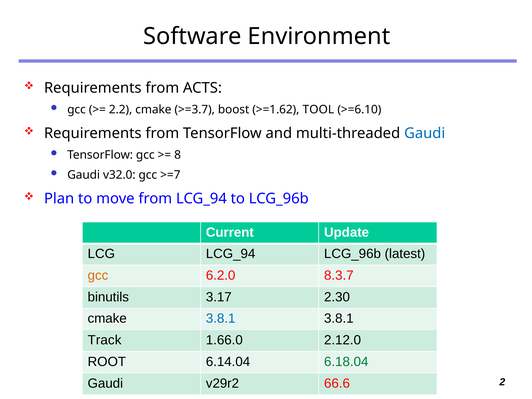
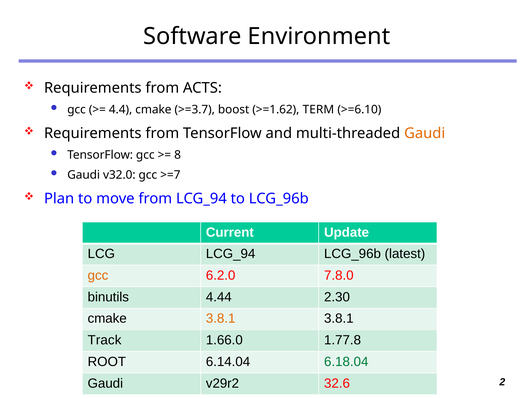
2.2: 2.2 -> 4.4
TOOL: TOOL -> TERM
Gaudi at (425, 133) colour: blue -> orange
8.3.7: 8.3.7 -> 7.8.0
3.17: 3.17 -> 4.44
3.8.1 at (221, 319) colour: blue -> orange
2.12.0: 2.12.0 -> 1.77.8
66.6: 66.6 -> 32.6
